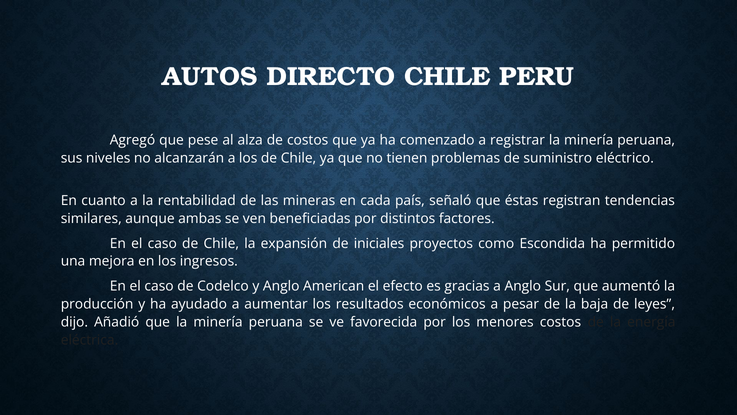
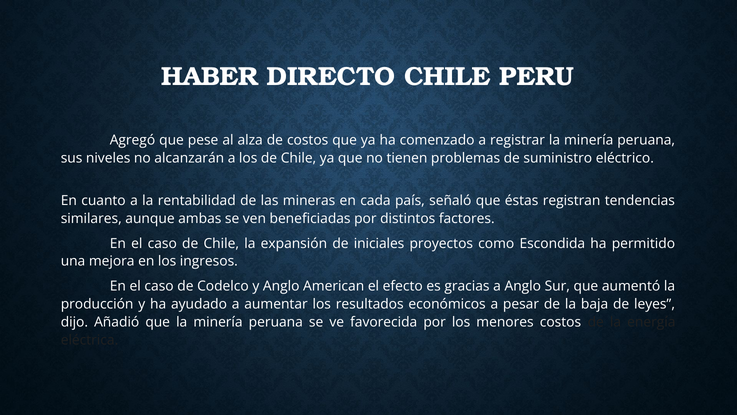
AUTOS: AUTOS -> HABER
